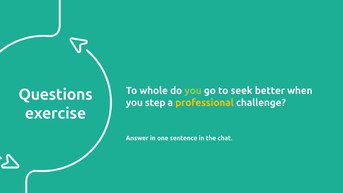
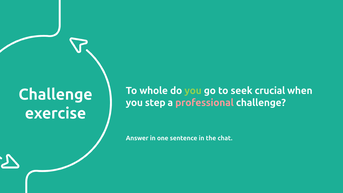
better: better -> crucial
Questions at (56, 94): Questions -> Challenge
professional colour: yellow -> pink
